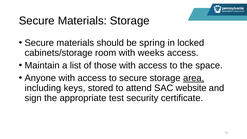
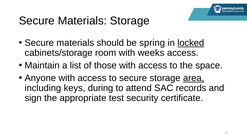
locked underline: none -> present
stored: stored -> during
website: website -> records
